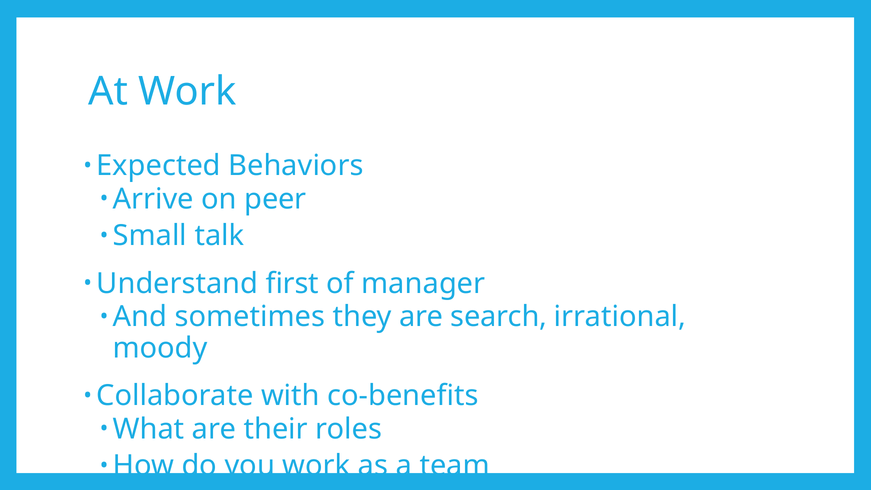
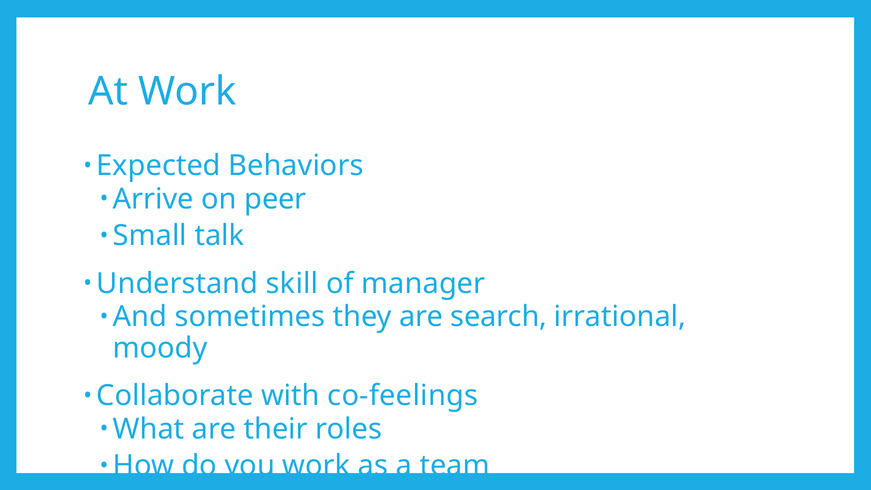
first: first -> skill
co-benefits: co-benefits -> co-feelings
